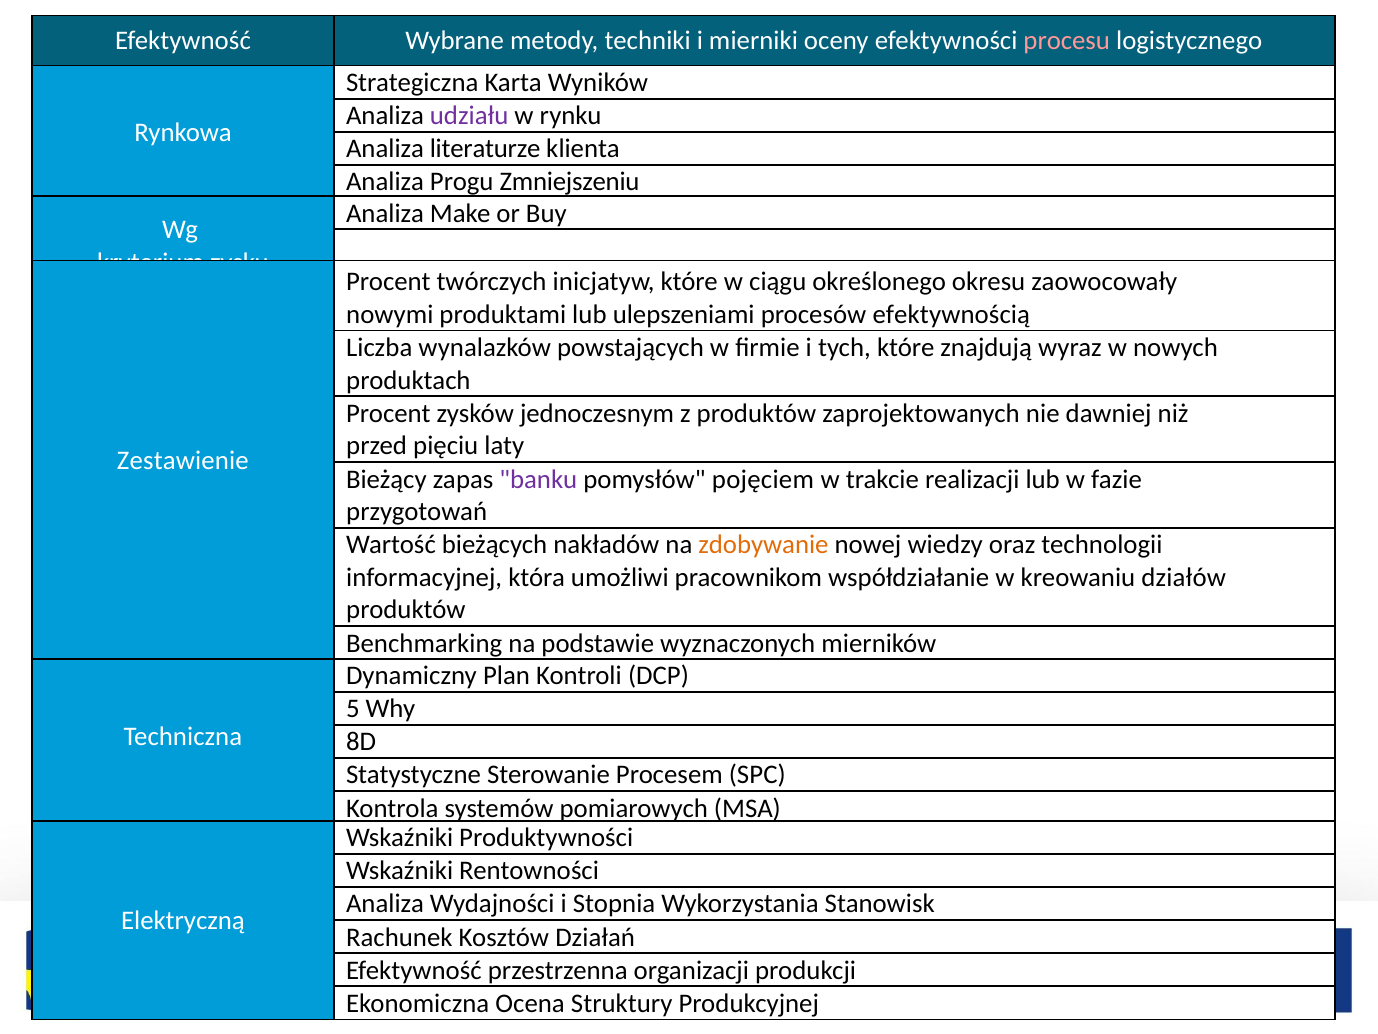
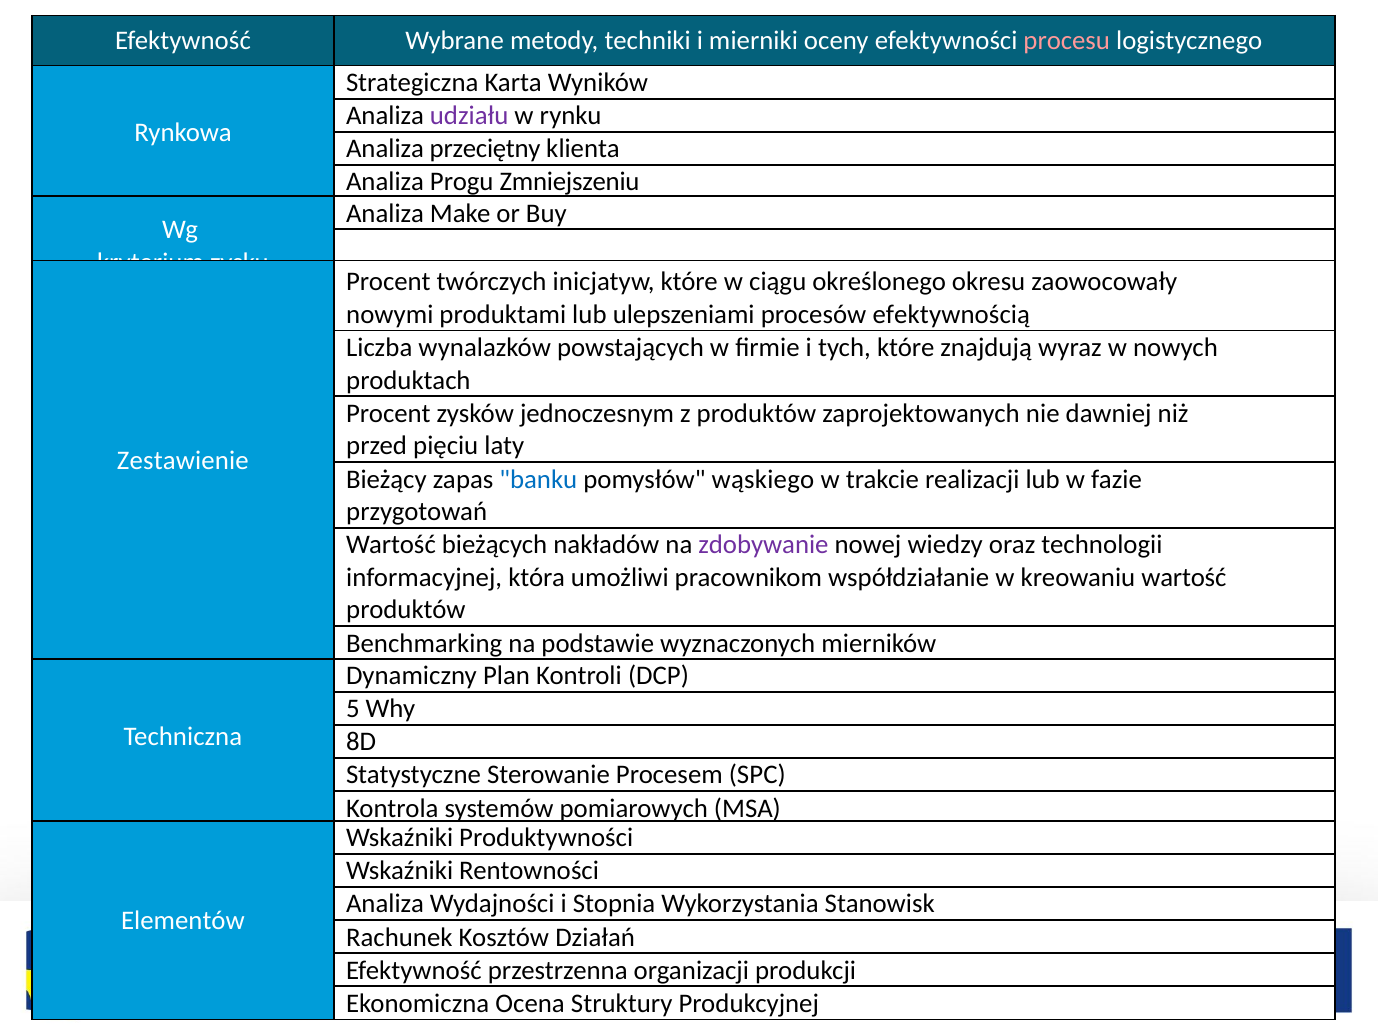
literaturze: literaturze -> przeciętny
banku colour: purple -> blue
pojęciem: pojęciem -> wąskiego
zdobywanie colour: orange -> purple
kreowaniu działów: działów -> wartość
Elektryczną: Elektryczną -> Elementów
